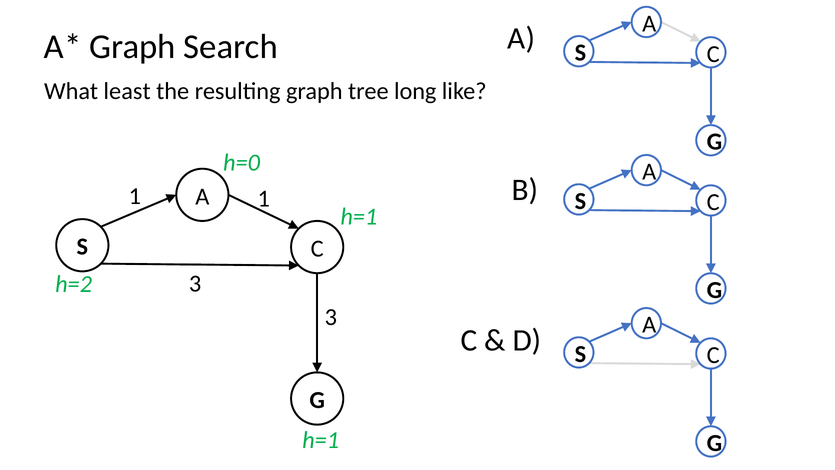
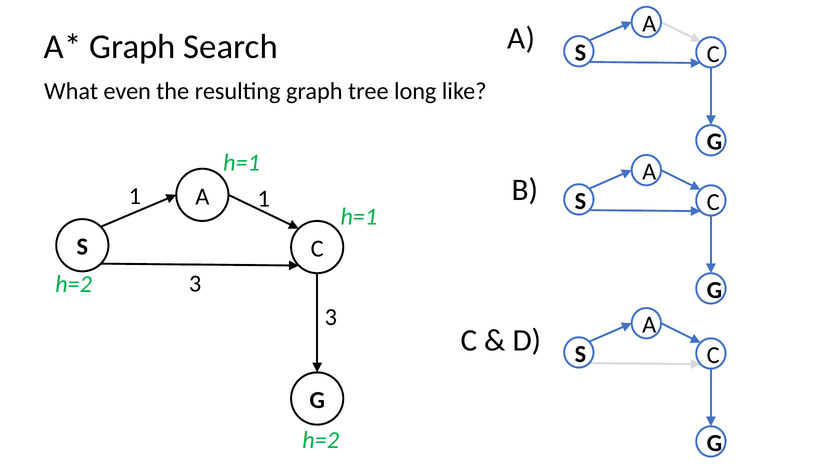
least: least -> even
h=0 at (242, 163): h=0 -> h=1
h=1 at (321, 440): h=1 -> h=2
